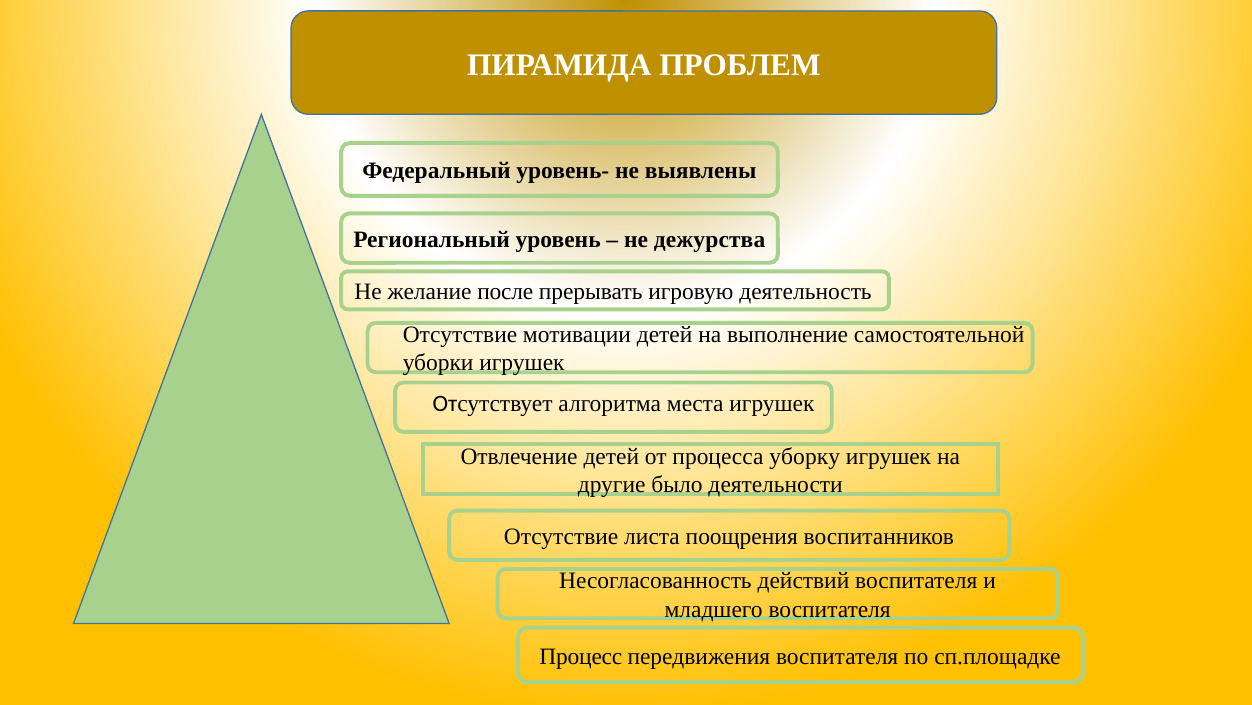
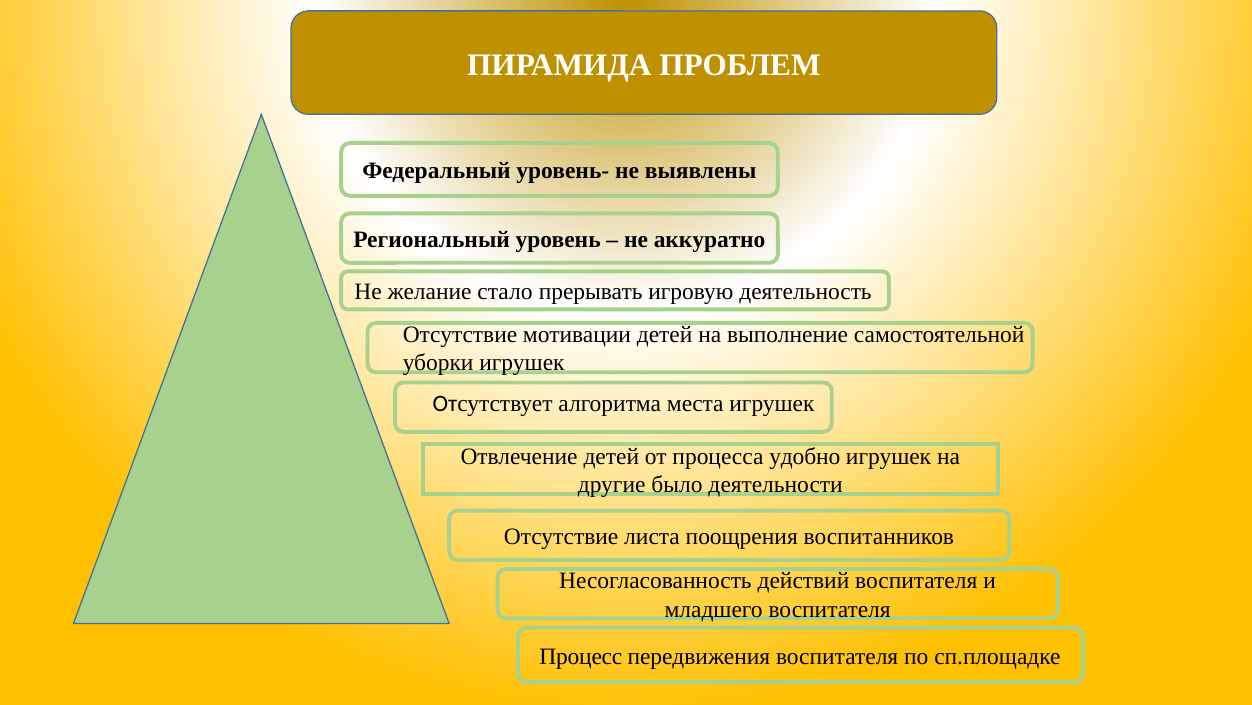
дежурства: дежурства -> аккуратно
после: после -> стало
уборку: уборку -> удобно
